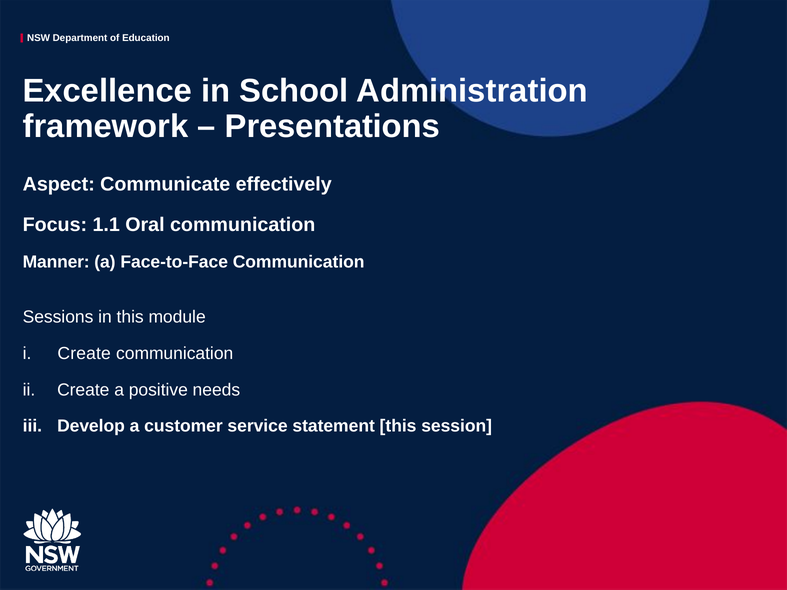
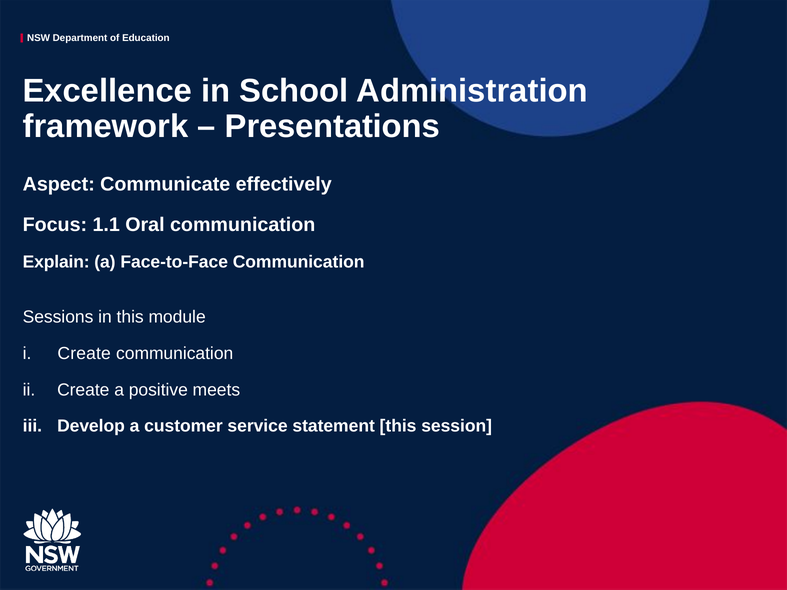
Manner: Manner -> Explain
needs: needs -> meets
